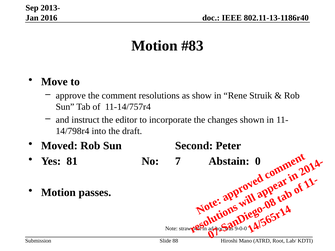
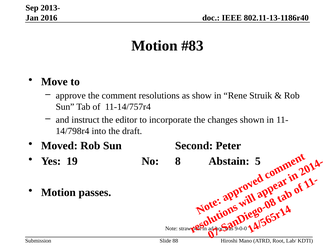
81: 81 -> 19
No 7: 7 -> 8
Abstain 0: 0 -> 5
